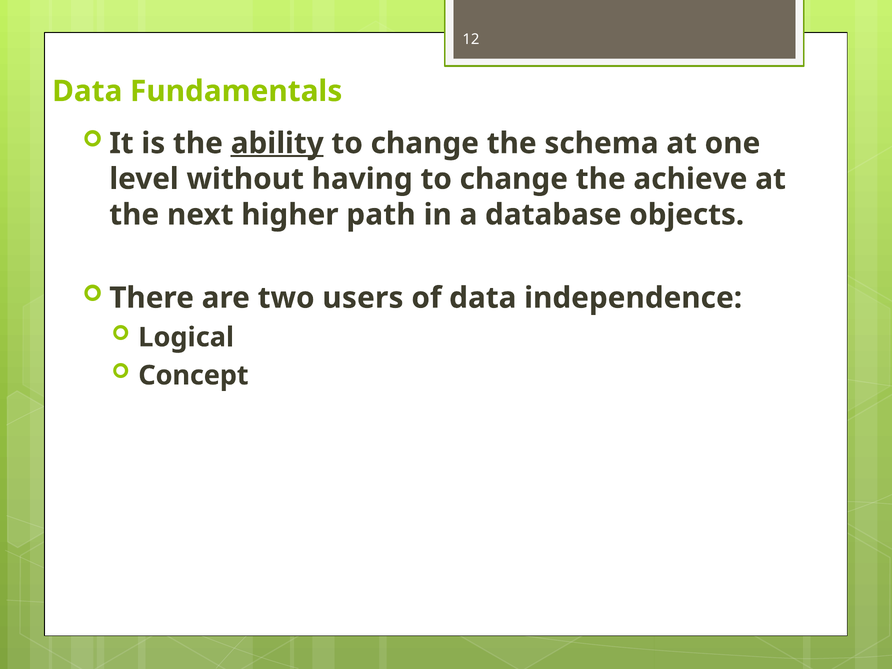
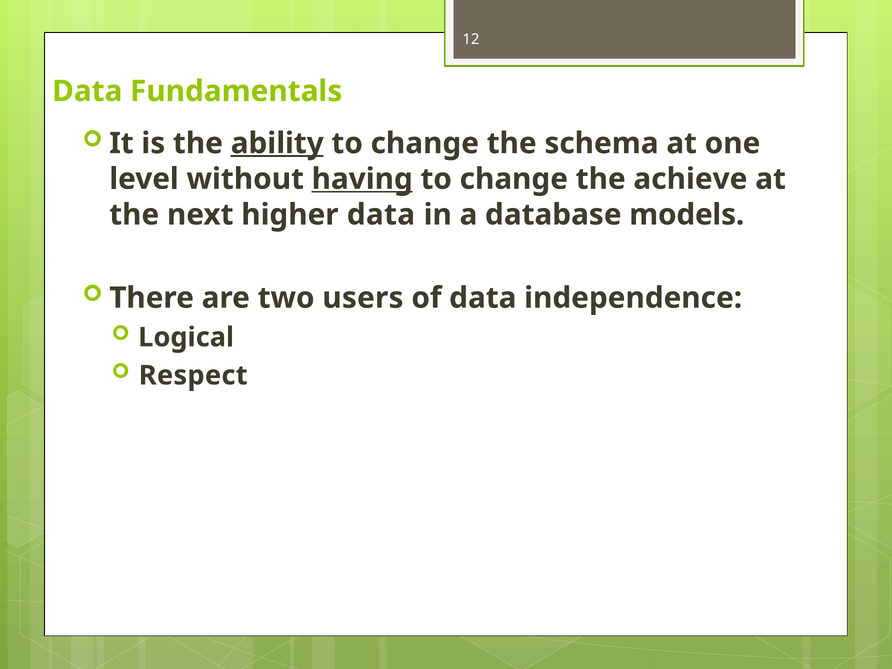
having underline: none -> present
higher path: path -> data
objects: objects -> models
Concept: Concept -> Respect
